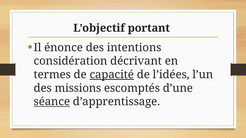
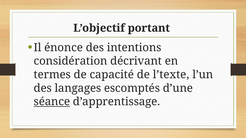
capacité underline: present -> none
l’idées: l’idées -> l’texte
missions: missions -> langages
